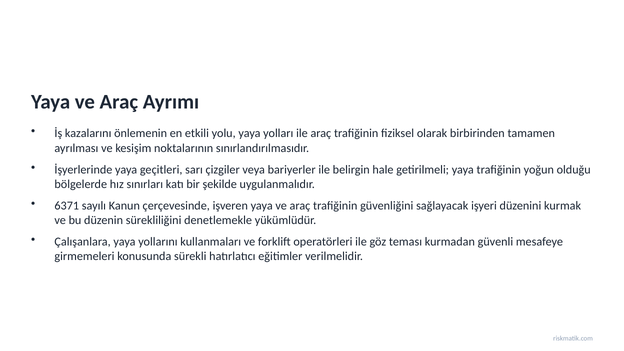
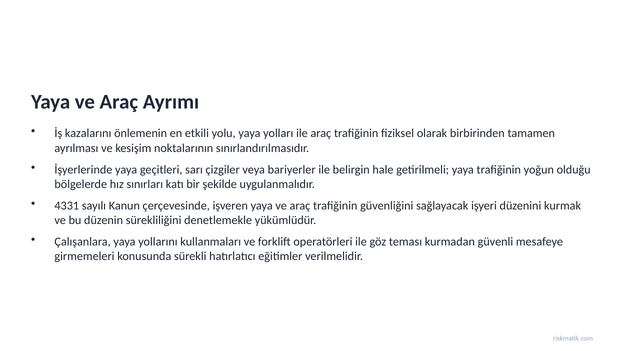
6371: 6371 -> 4331
